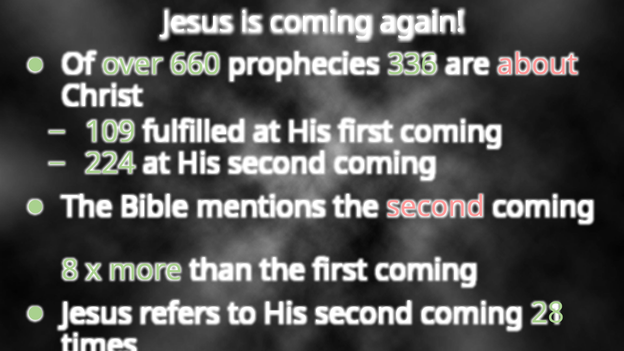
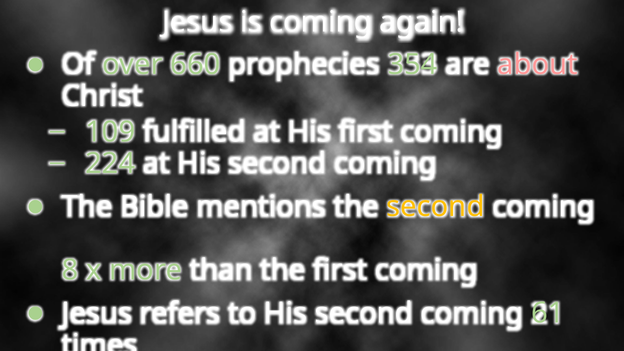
336: 336 -> 354
second at (435, 207) colour: pink -> yellow
28: 28 -> 61
